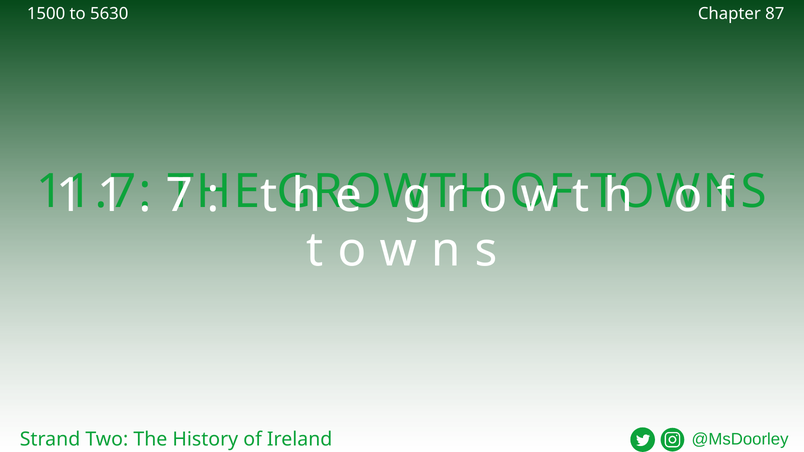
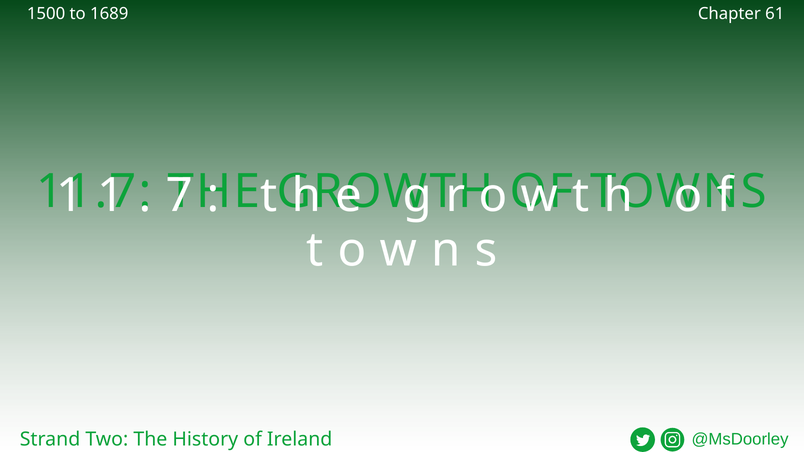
5630: 5630 -> 1689
87: 87 -> 61
